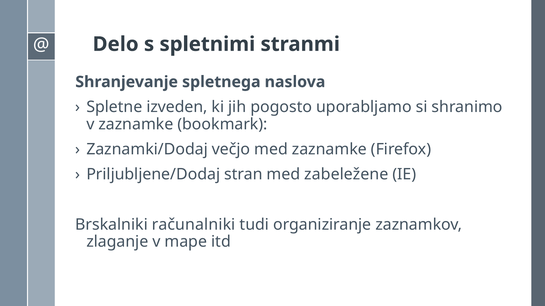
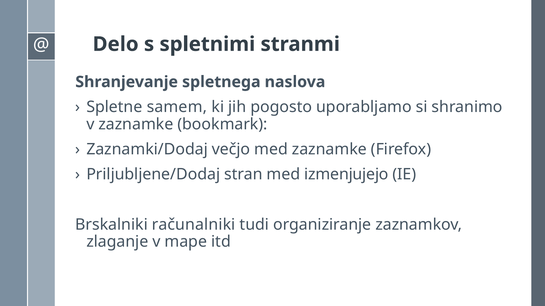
izveden: izveden -> samem
zabeležene: zabeležene -> izmenjujejo
